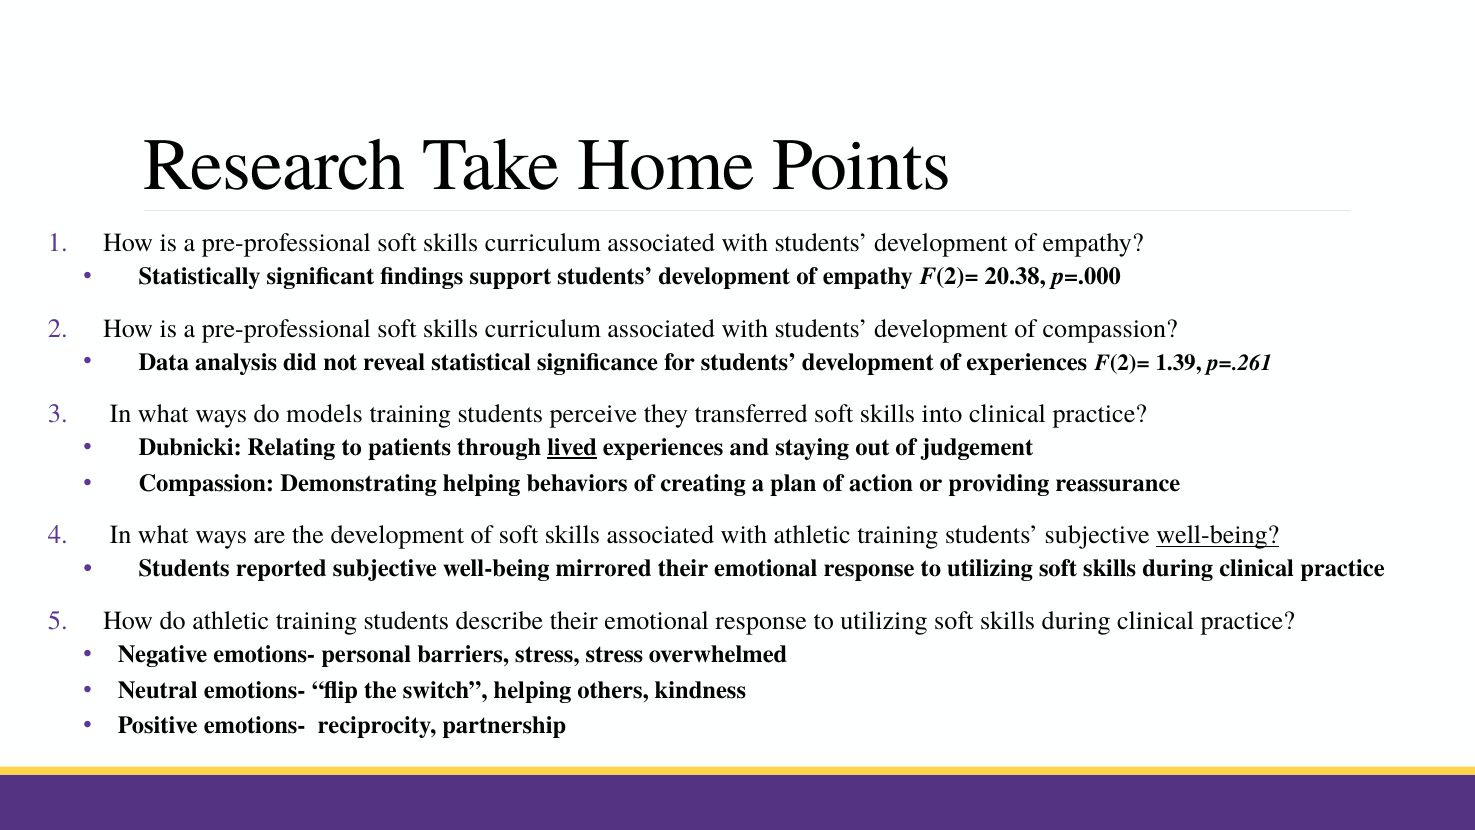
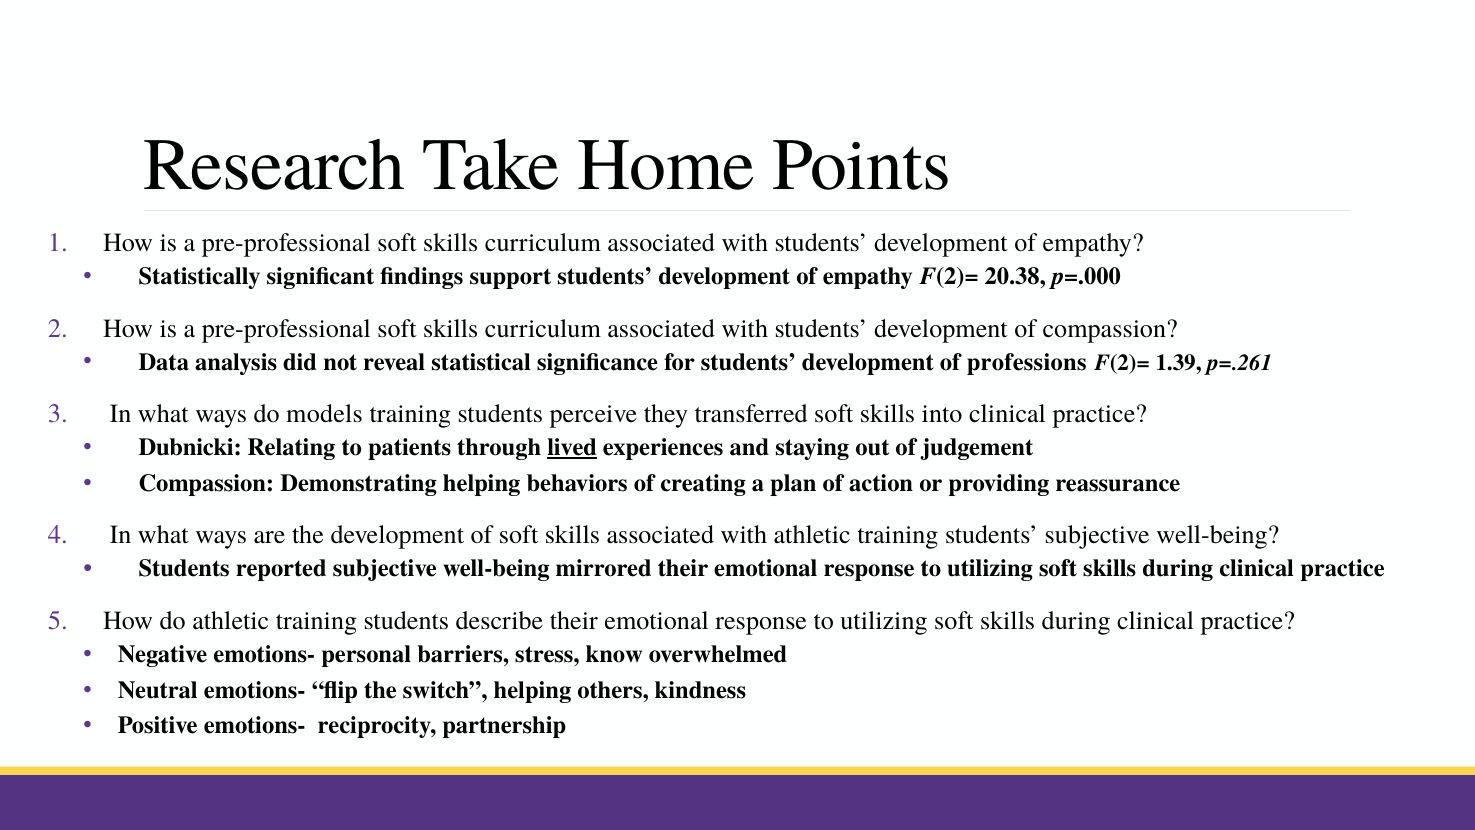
of experiences: experiences -> professions
well-being at (1218, 535) underline: present -> none
stress stress: stress -> know
